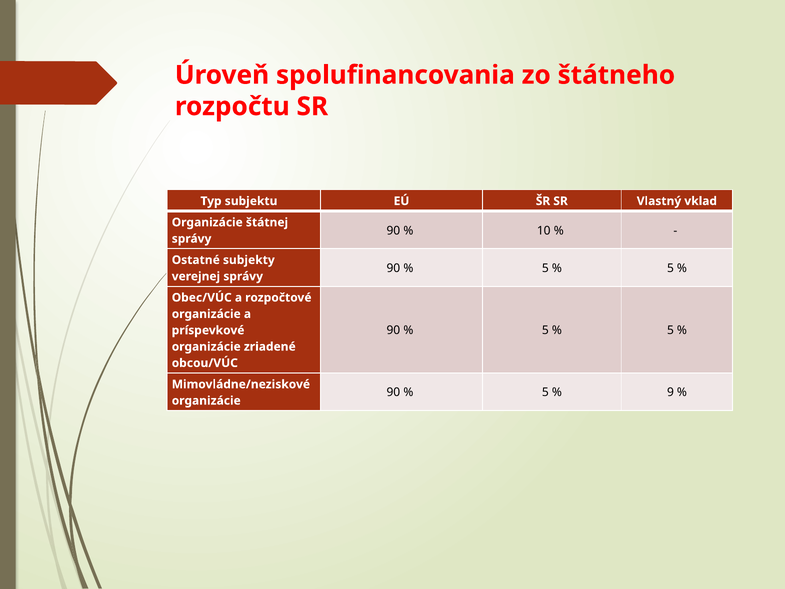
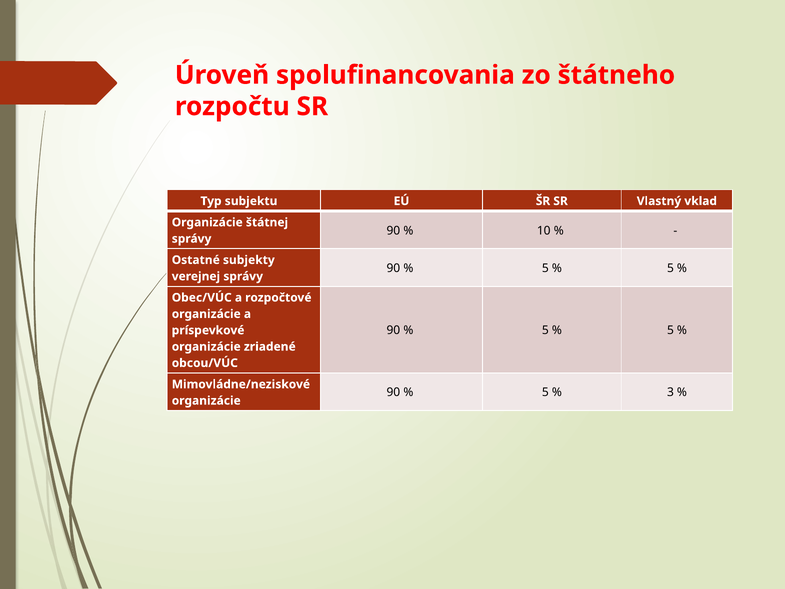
9: 9 -> 3
